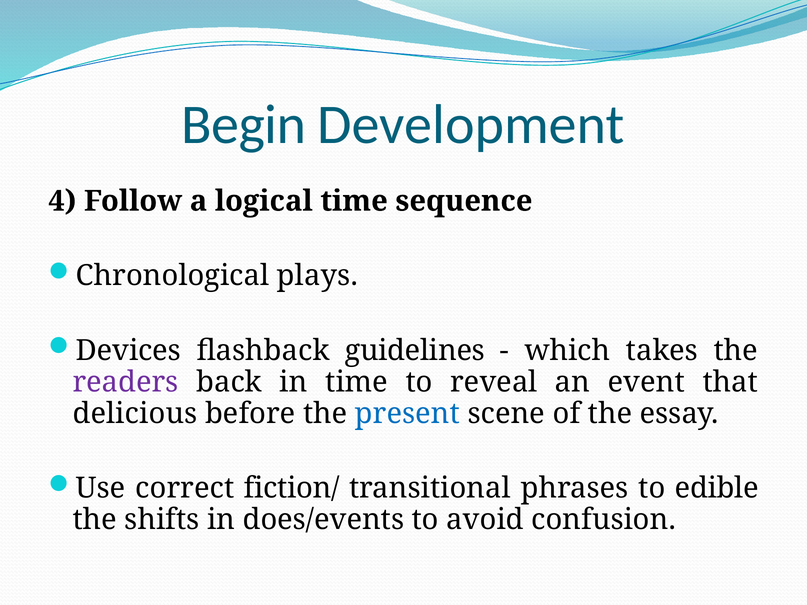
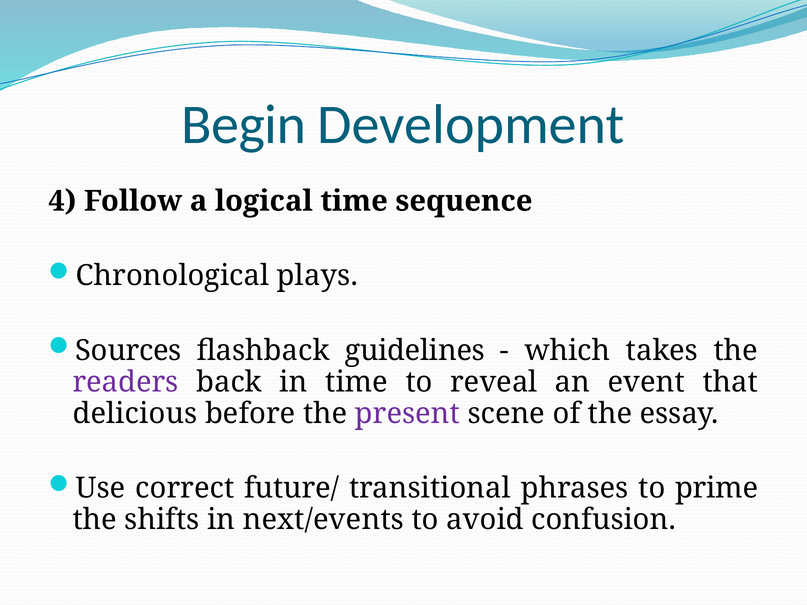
Devices: Devices -> Sources
present colour: blue -> purple
fiction/: fiction/ -> future/
edible: edible -> prime
does/events: does/events -> next/events
